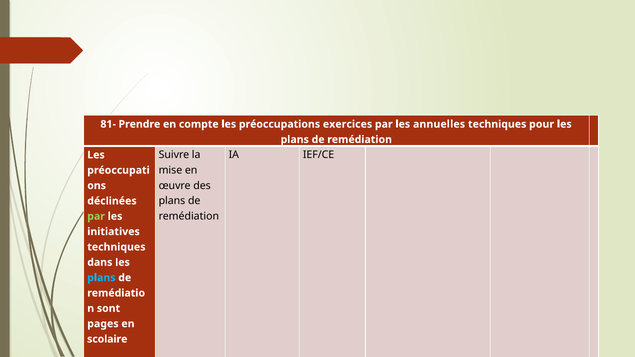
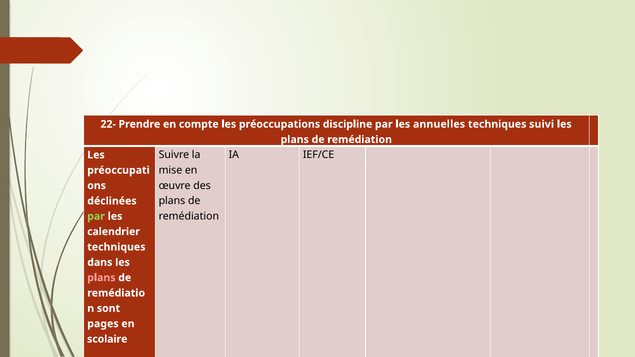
81-: 81- -> 22-
exercices: exercices -> discipline
pour: pour -> suivi
initiatives: initiatives -> calendrier
plans at (101, 278) colour: light blue -> pink
